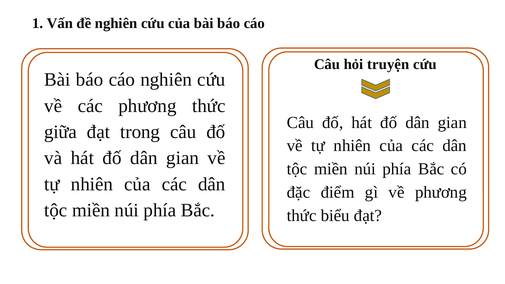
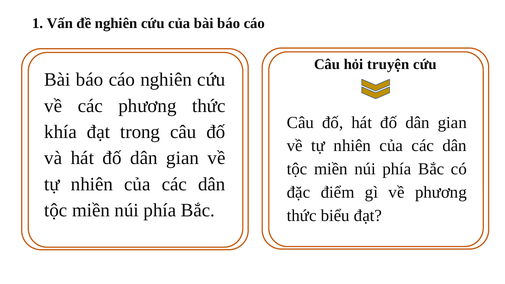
giữa: giữa -> khía
